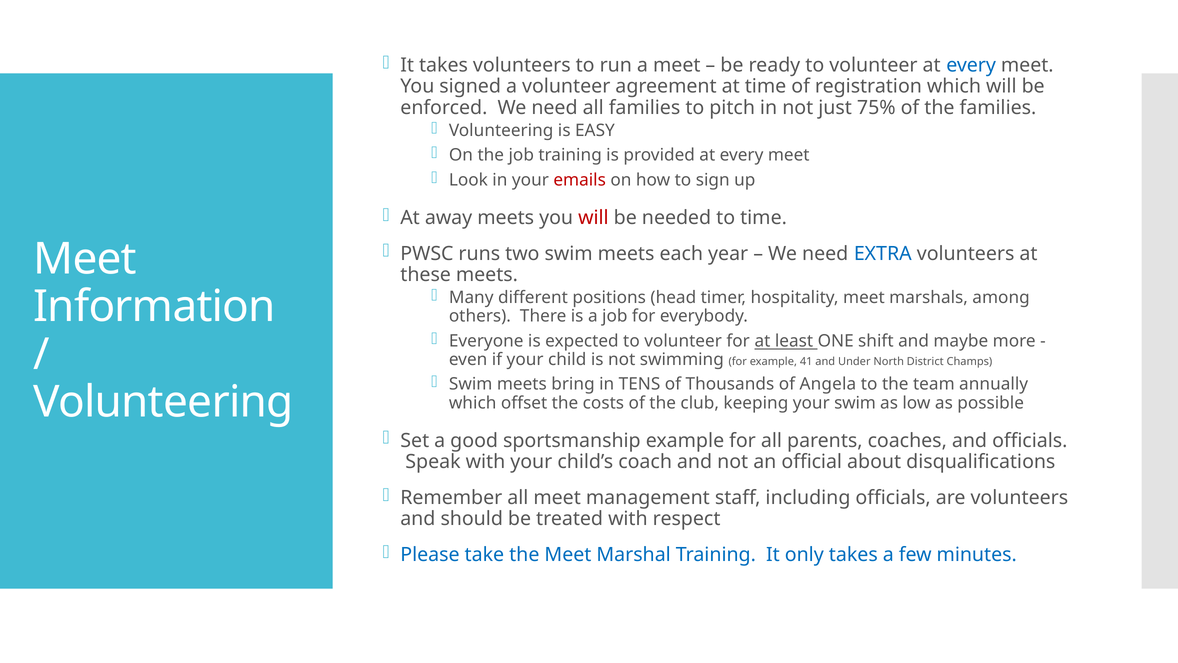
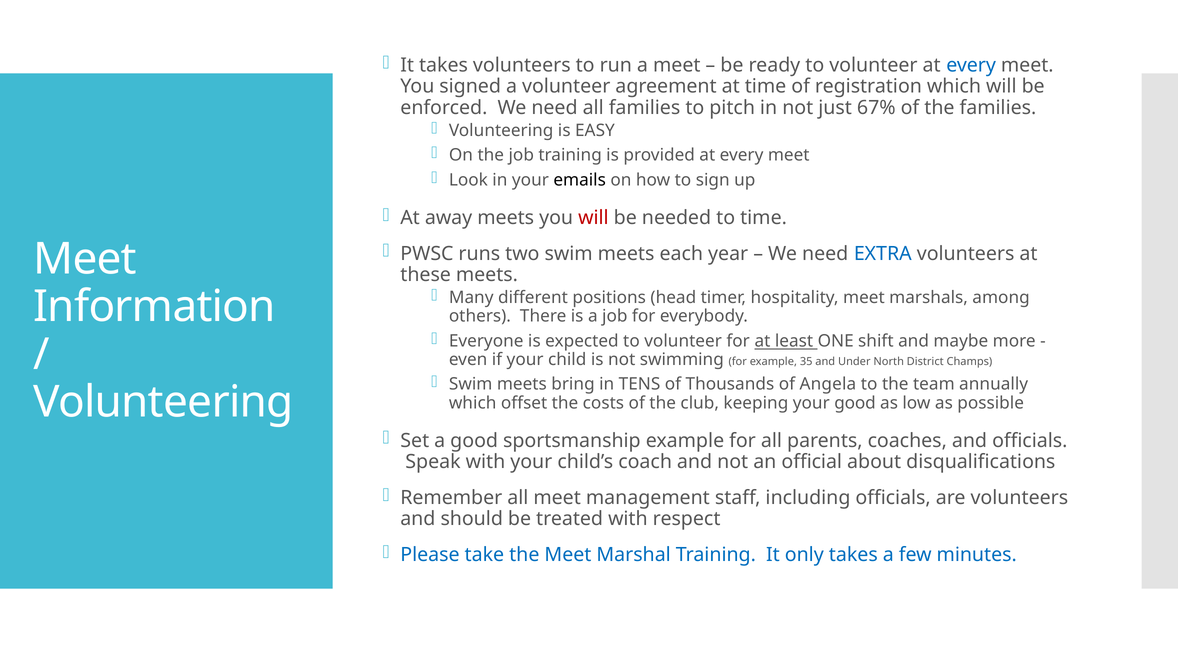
75%: 75% -> 67%
emails colour: red -> black
41: 41 -> 35
your swim: swim -> good
